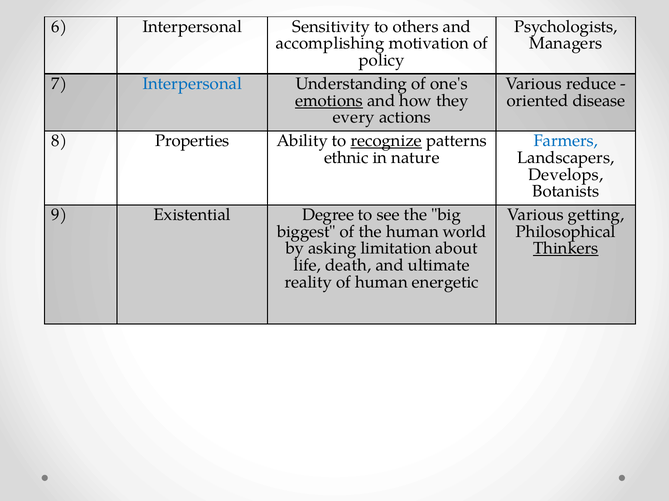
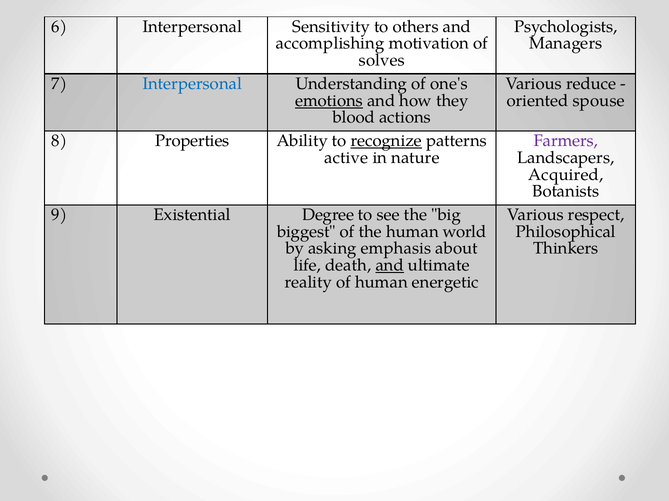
policy: policy -> solves
disease: disease -> spouse
every: every -> blood
Farmers colour: blue -> purple
ethnic: ethnic -> active
Develops: Develops -> Acquired
getting: getting -> respect
limitation: limitation -> emphasis
Thinkers underline: present -> none
and at (390, 266) underline: none -> present
